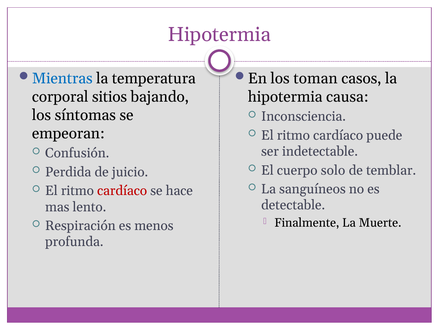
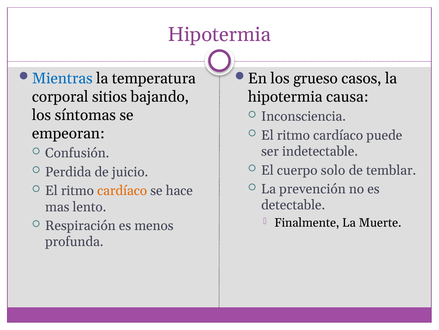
toman: toman -> grueso
sanguíneos: sanguíneos -> prevención
cardíaco at (122, 190) colour: red -> orange
